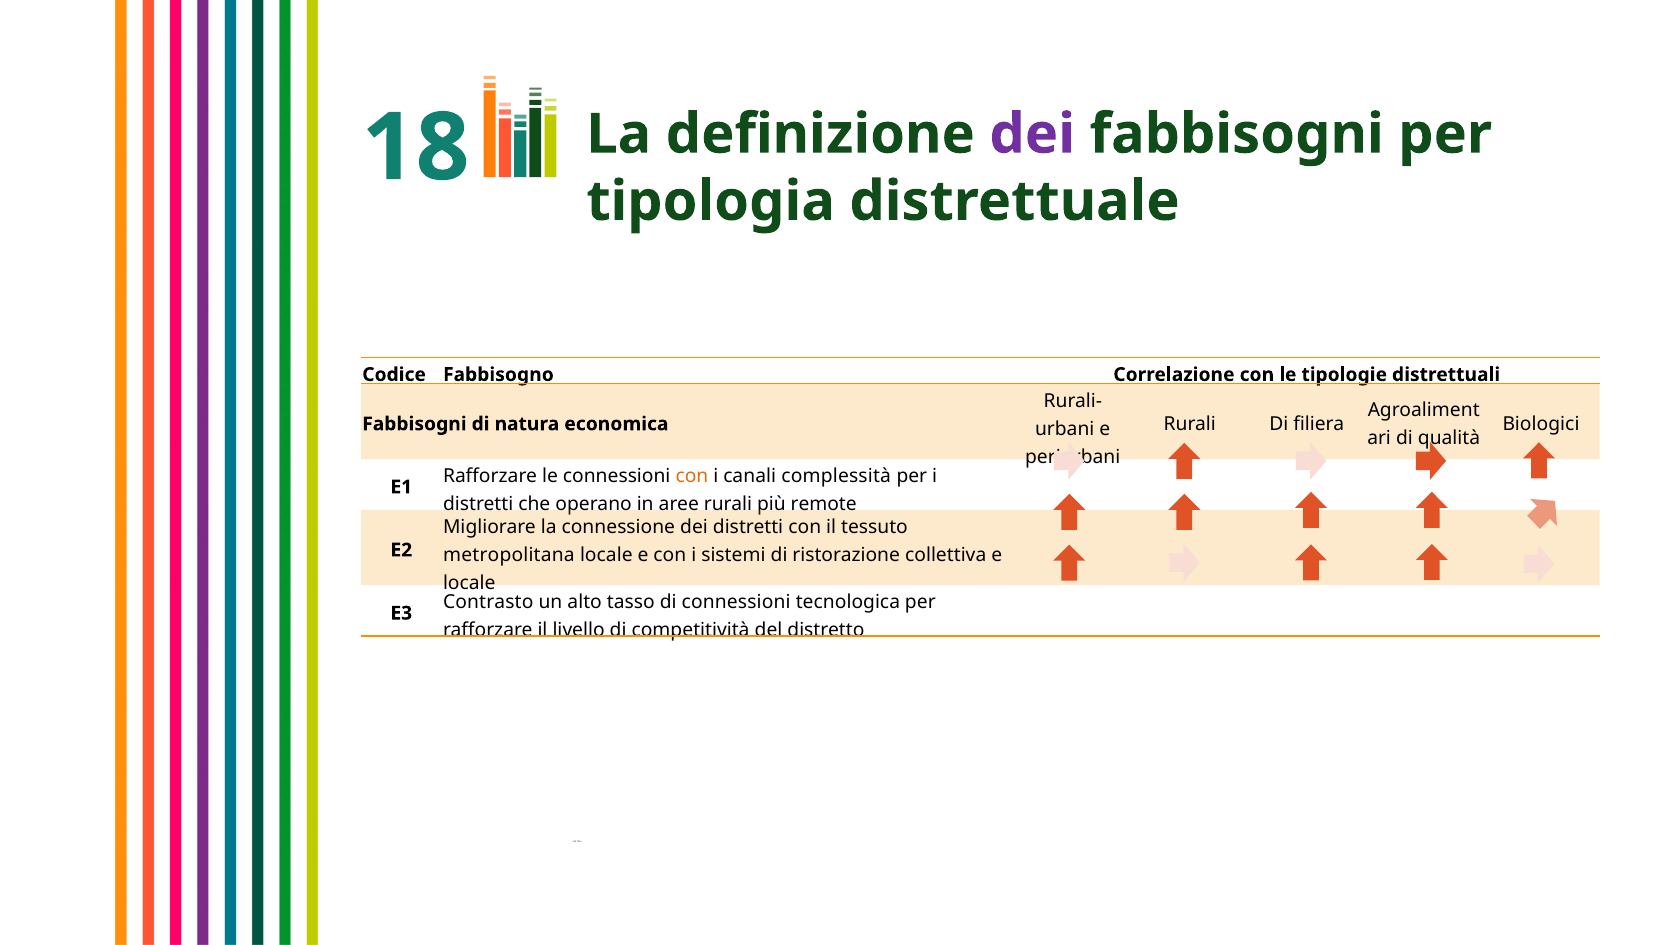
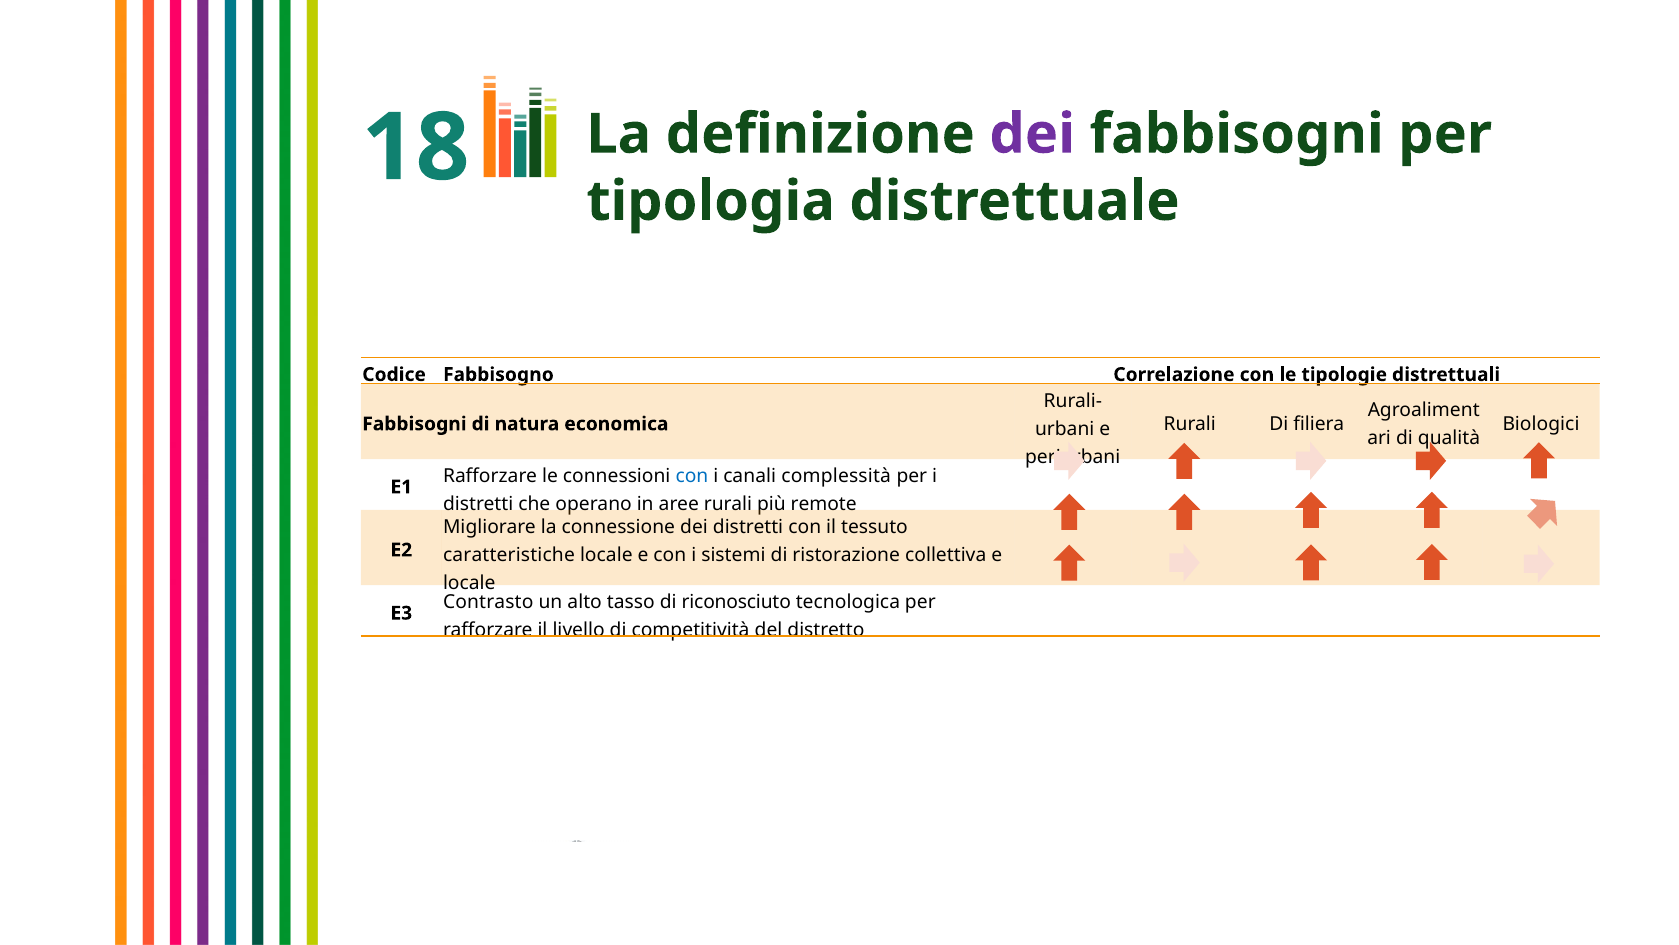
con at (692, 476) colour: orange -> blue
metropolitana: metropolitana -> caratteristiche
di connessioni: connessioni -> riconosciuto
